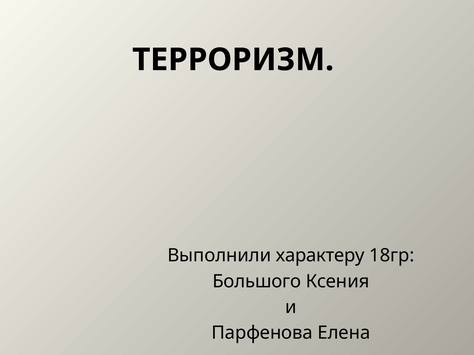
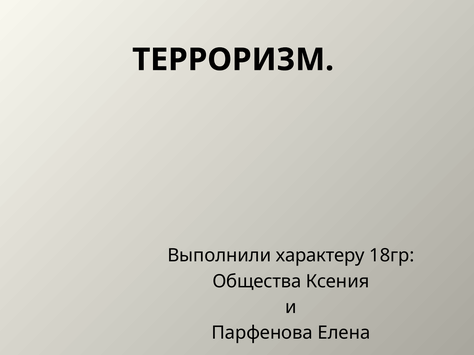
Большого: Большого -> Общества
